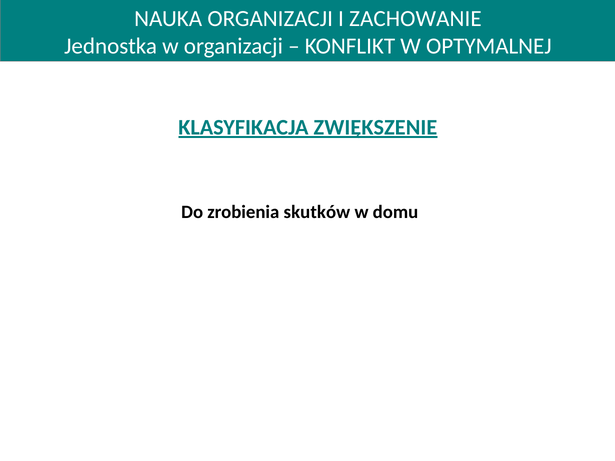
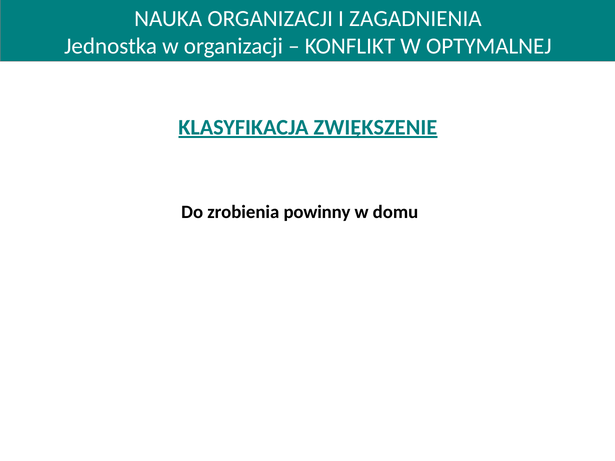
ZACHOWANIE: ZACHOWANIE -> ZAGADNIENIA
skutków: skutków -> powinny
